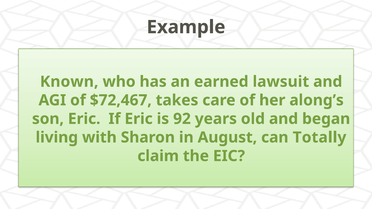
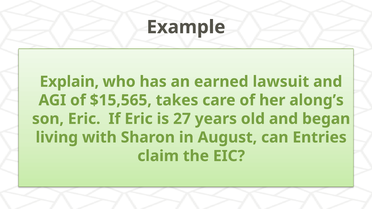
Known: Known -> Explain
$72,467: $72,467 -> $15,565
92: 92 -> 27
Totally: Totally -> Entries
